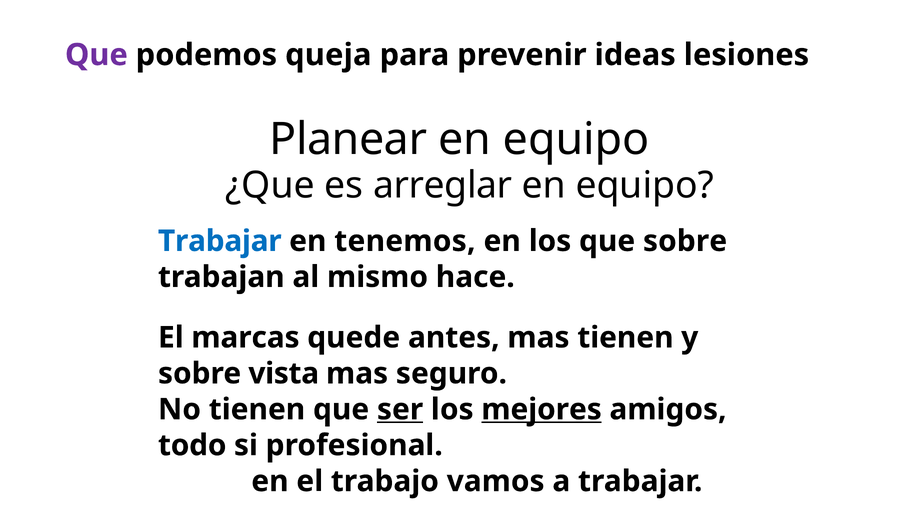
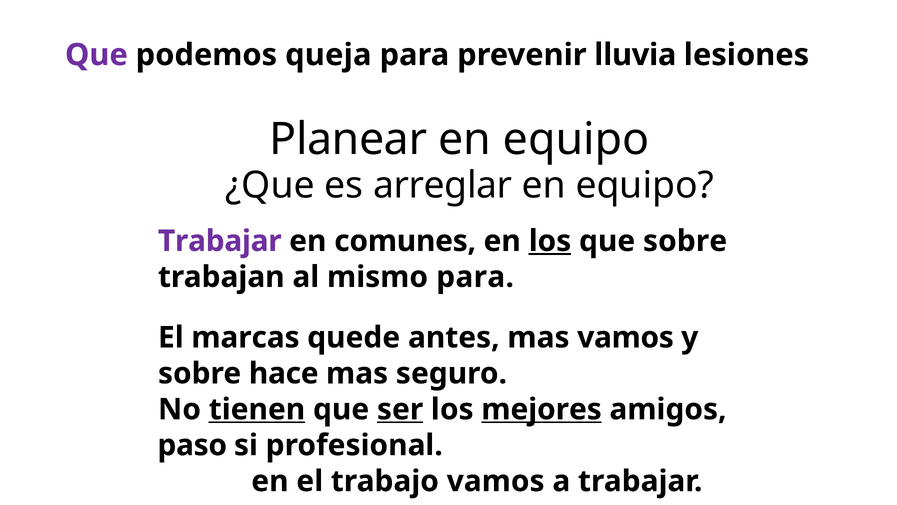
ideas: ideas -> lluvia
Trabajar at (220, 241) colour: blue -> purple
tenemos: tenemos -> comunes
los at (550, 241) underline: none -> present
mismo hace: hace -> para
mas tienen: tienen -> vamos
vista: vista -> hace
tienen at (257, 409) underline: none -> present
todo: todo -> paso
